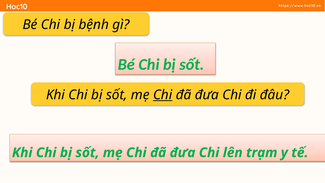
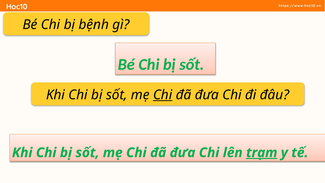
trạm underline: none -> present
